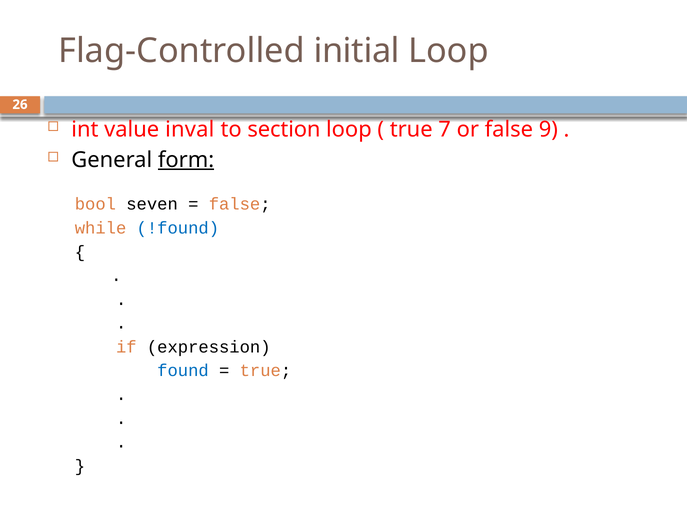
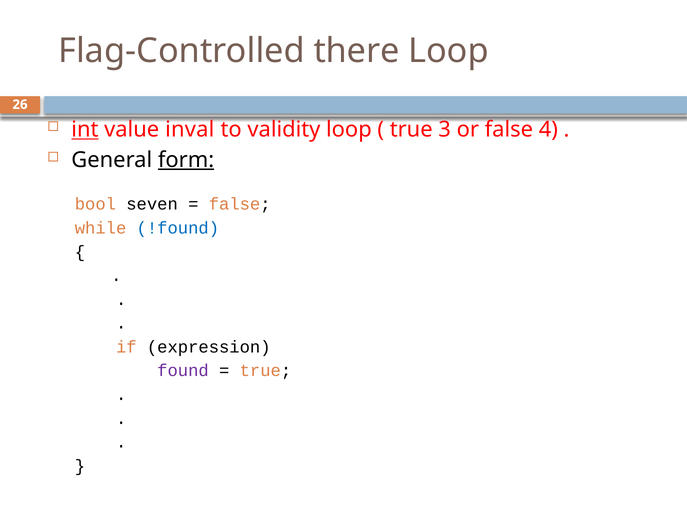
initial: initial -> there
int underline: none -> present
section: section -> validity
7: 7 -> 3
9: 9 -> 4
found colour: blue -> purple
